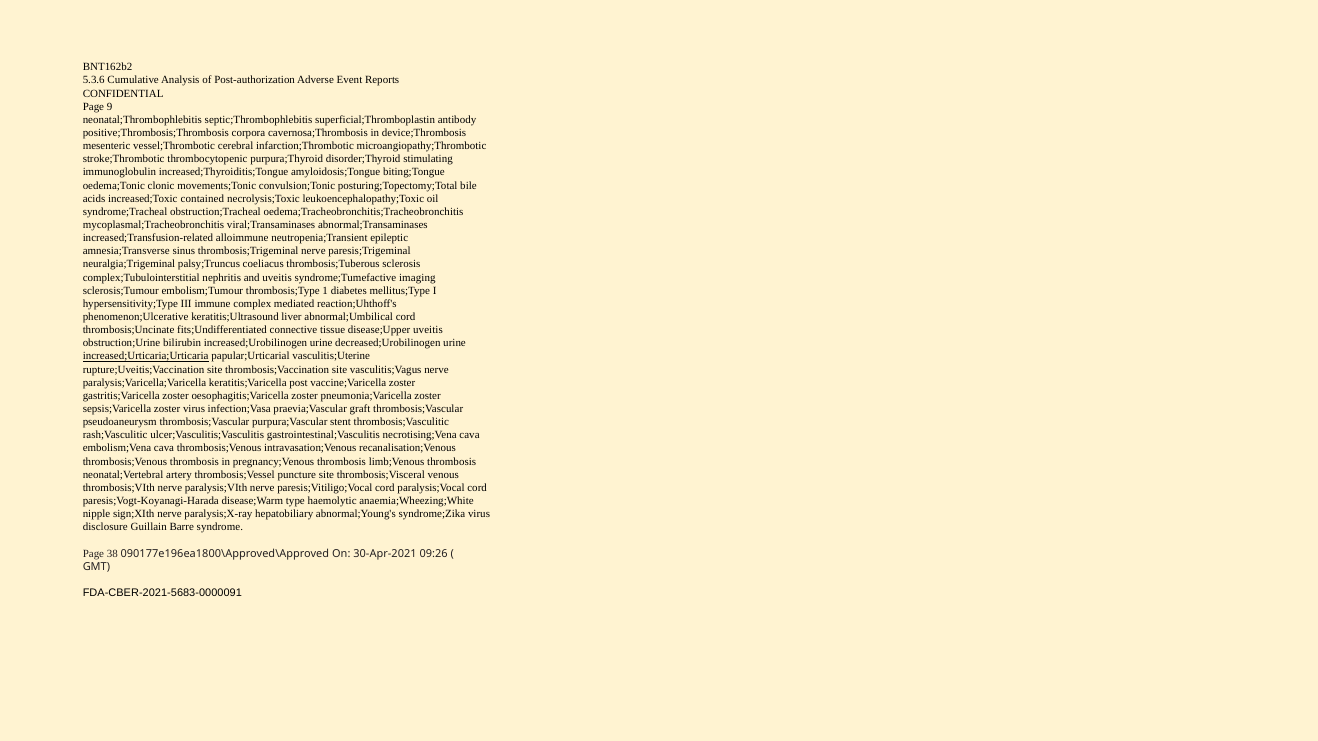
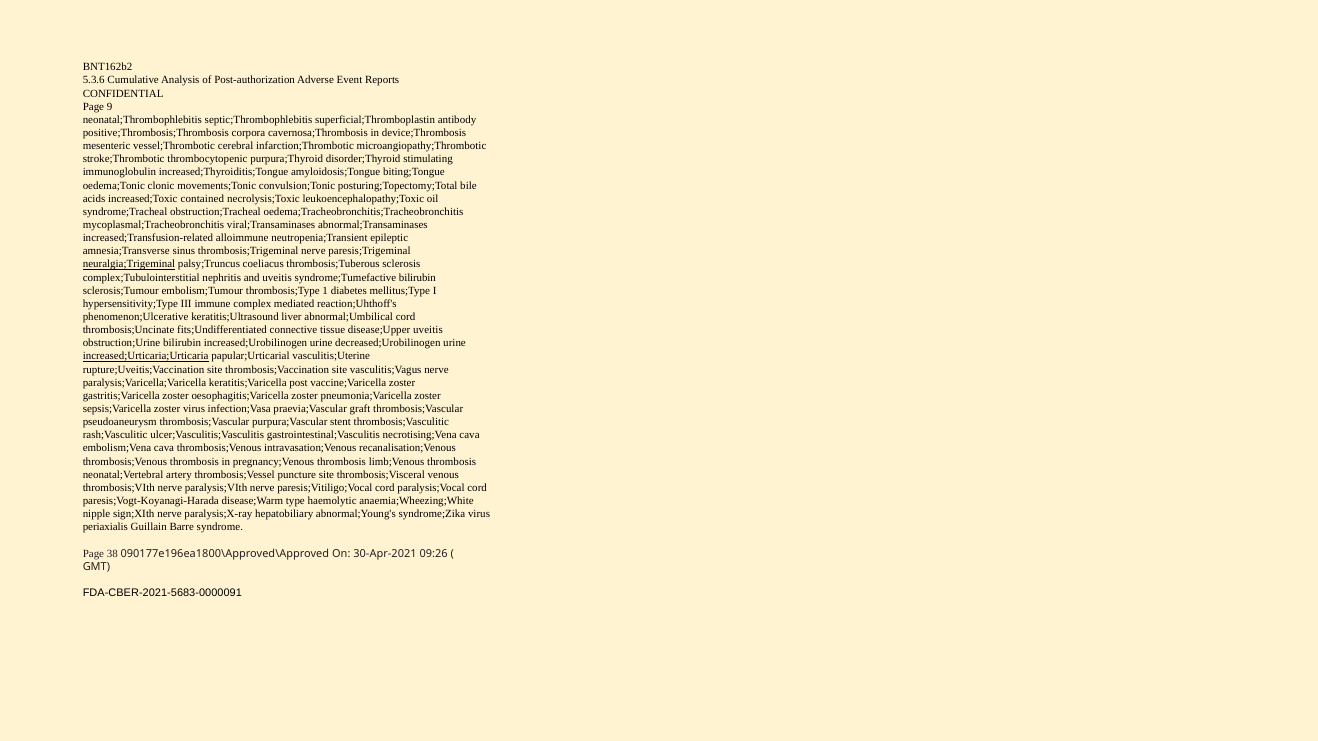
neuralgia;Trigeminal underline: none -> present
syndrome;Tumefactive imaging: imaging -> bilirubin
disclosure: disclosure -> periaxialis
